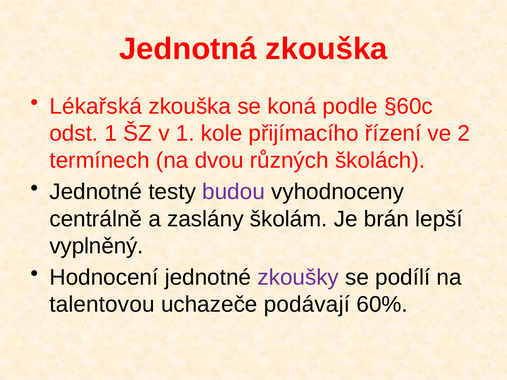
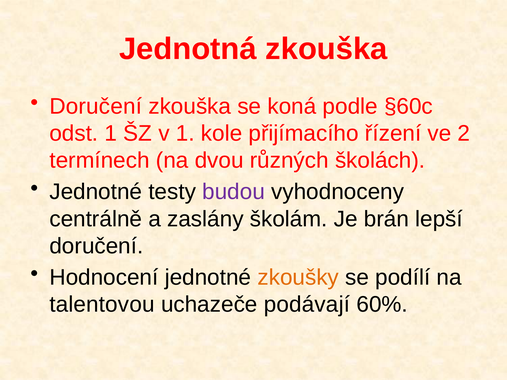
Lékařská at (96, 106): Lékařská -> Doručení
vyplněný at (96, 246): vyplněný -> doručení
zkoušky colour: purple -> orange
